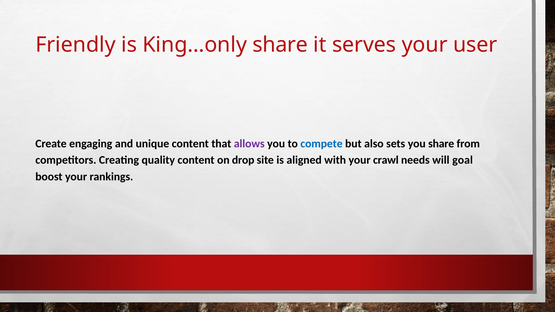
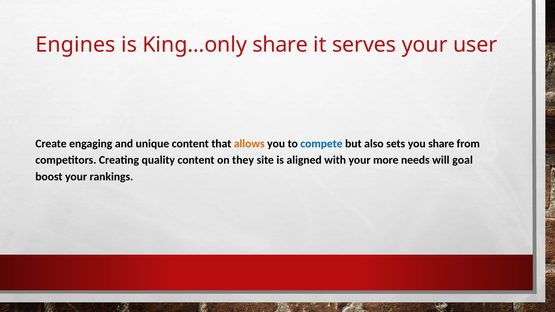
Friendly: Friendly -> Engines
allows colour: purple -> orange
drop: drop -> they
crawl: crawl -> more
